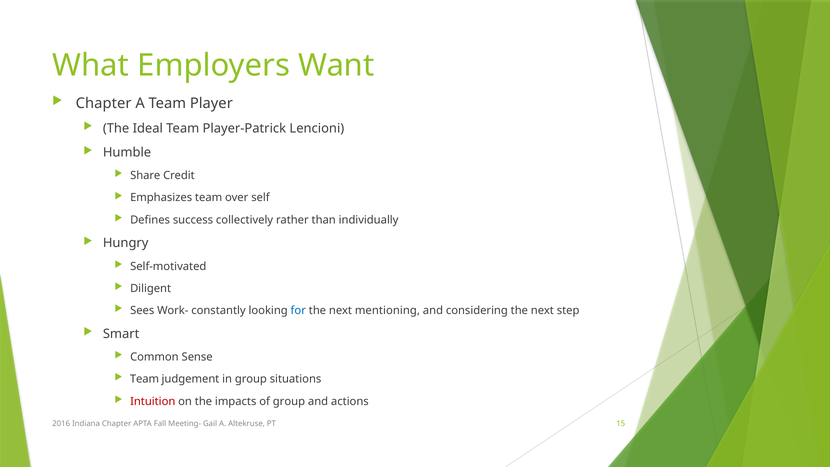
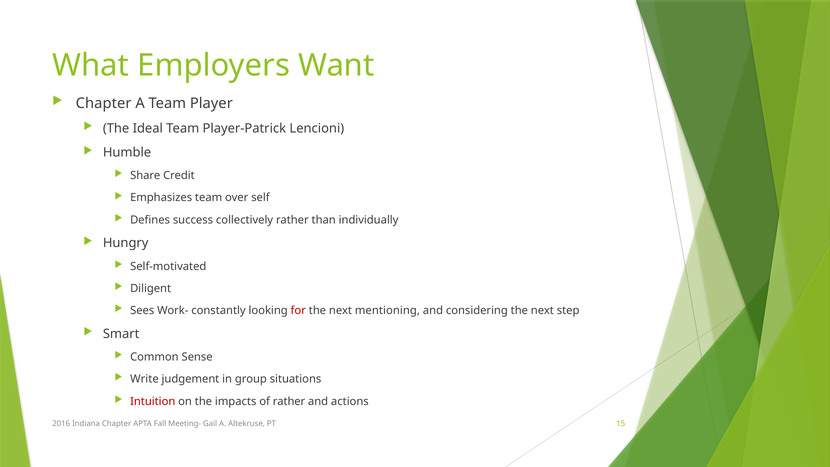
for colour: blue -> red
Team at (145, 379): Team -> Write
of group: group -> rather
